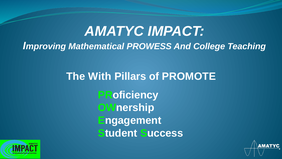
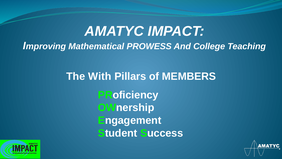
PROMOTE: PROMOTE -> MEMBERS
